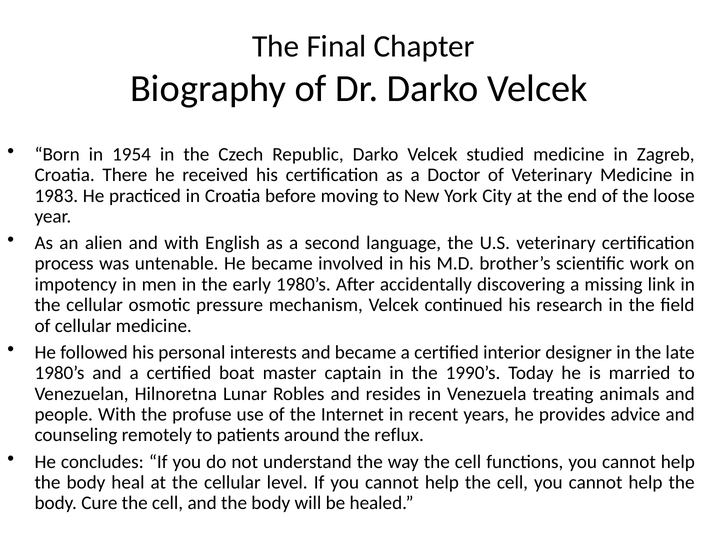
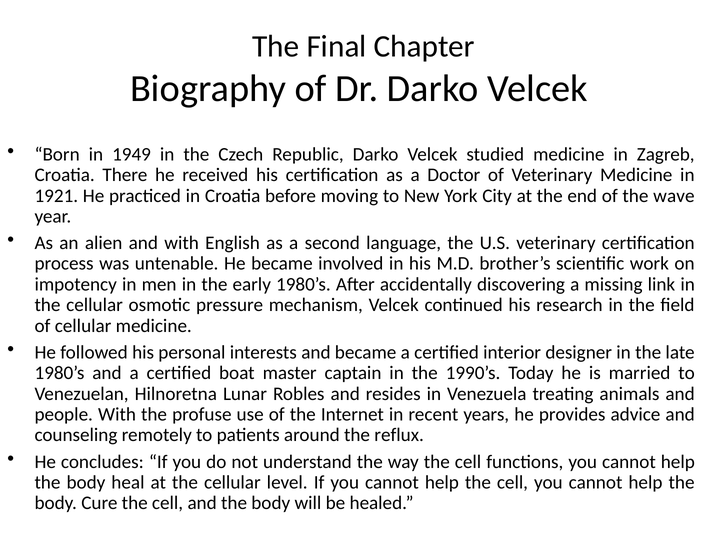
1954: 1954 -> 1949
1983: 1983 -> 1921
loose: loose -> wave
